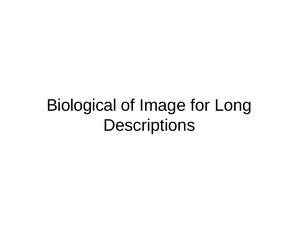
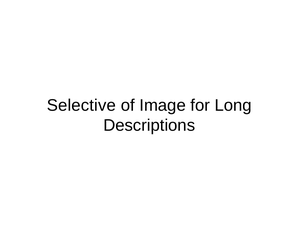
Biological: Biological -> Selective
